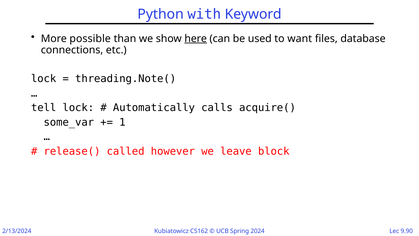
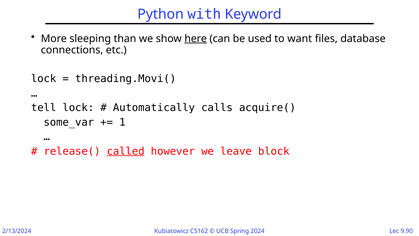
possible: possible -> sleeping
threading.Note(: threading.Note( -> threading.Movi(
called underline: none -> present
